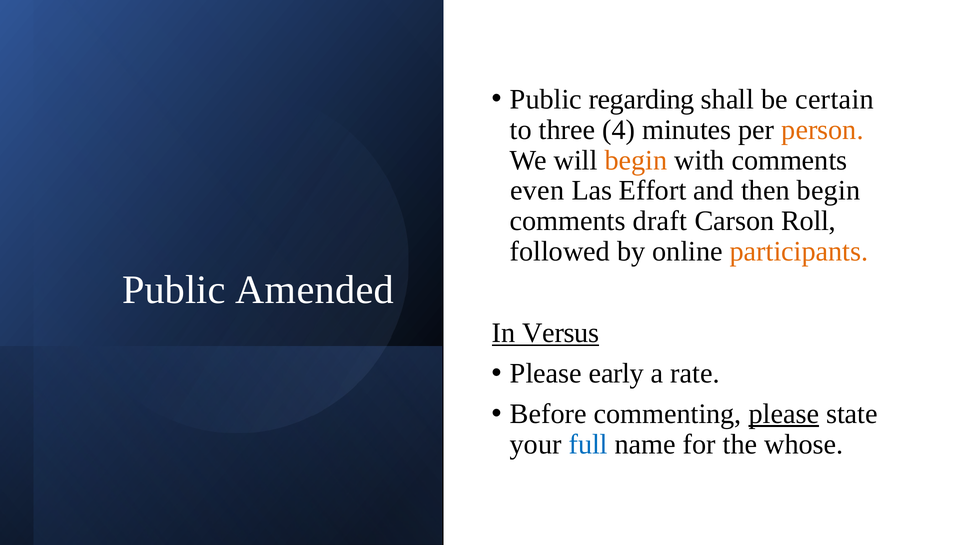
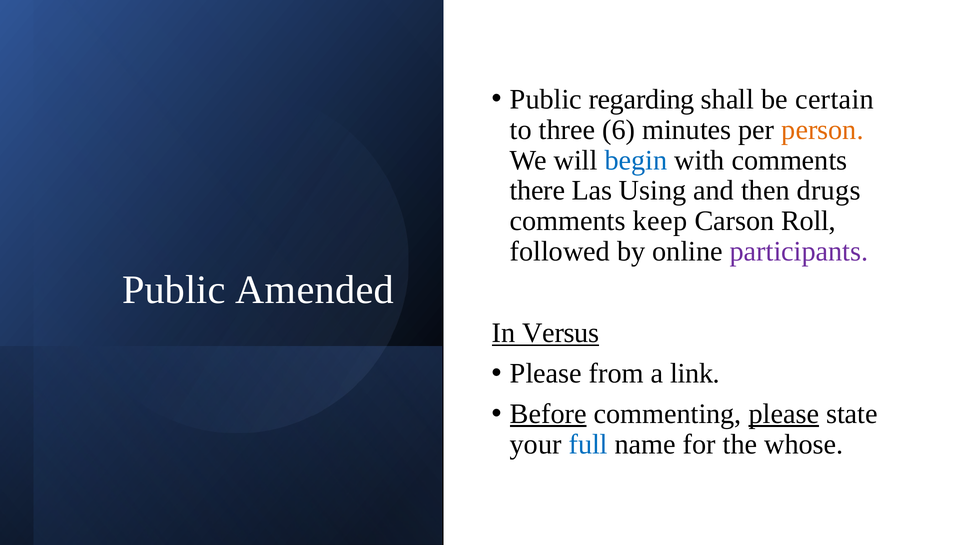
4: 4 -> 6
begin at (636, 160) colour: orange -> blue
even: even -> there
Effort: Effort -> Using
then begin: begin -> drugs
draft: draft -> keep
participants colour: orange -> purple
early: early -> from
rate: rate -> link
Before underline: none -> present
